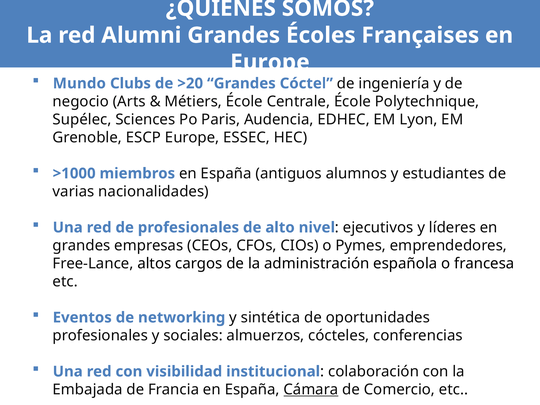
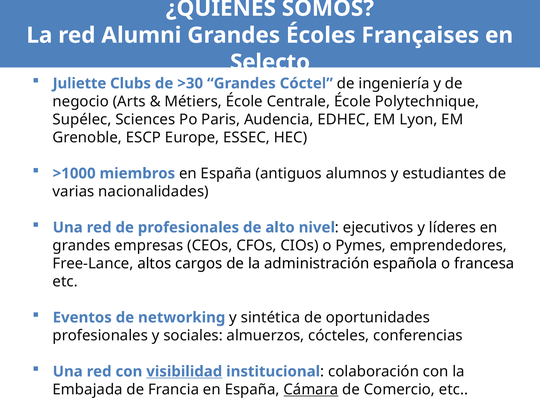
Europe at (270, 62): Europe -> Selecto
Mundo: Mundo -> Juliette
>20: >20 -> >30
visibilidad underline: none -> present
